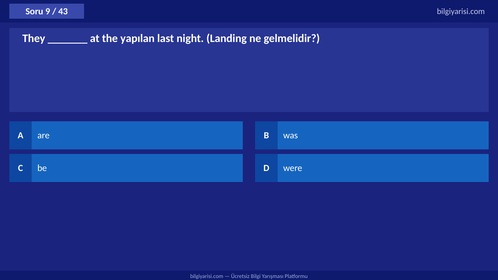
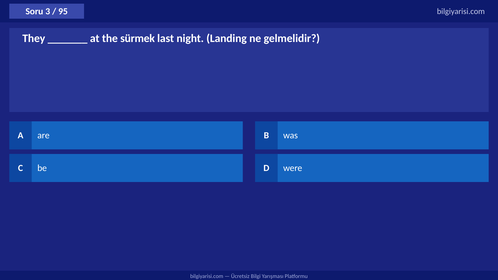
9: 9 -> 3
43: 43 -> 95
yapılan: yapılan -> sürmek
